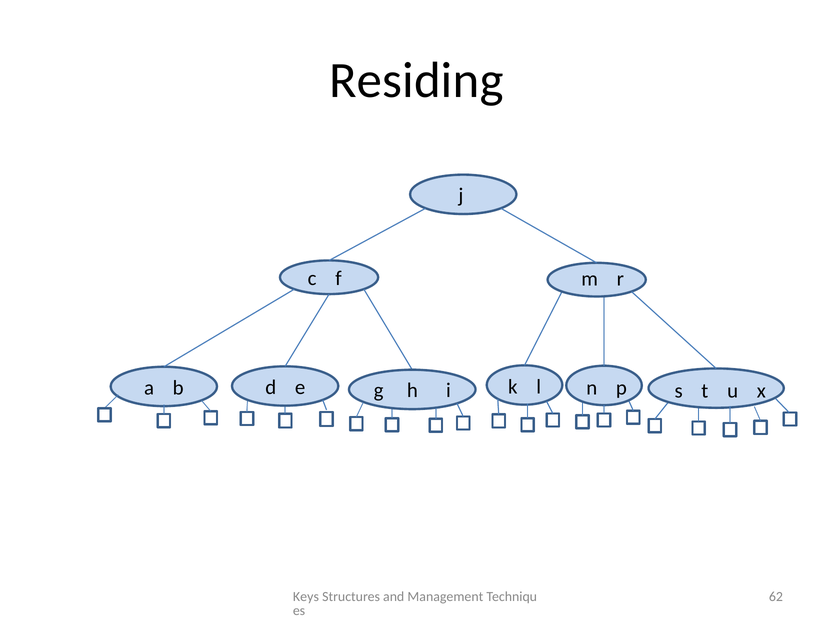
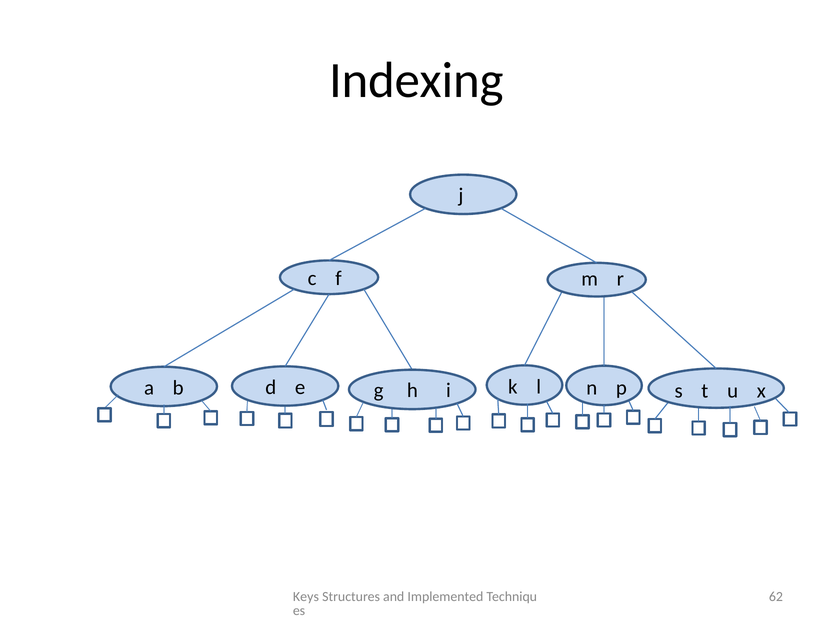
Residing: Residing -> Indexing
Management: Management -> Implemented
